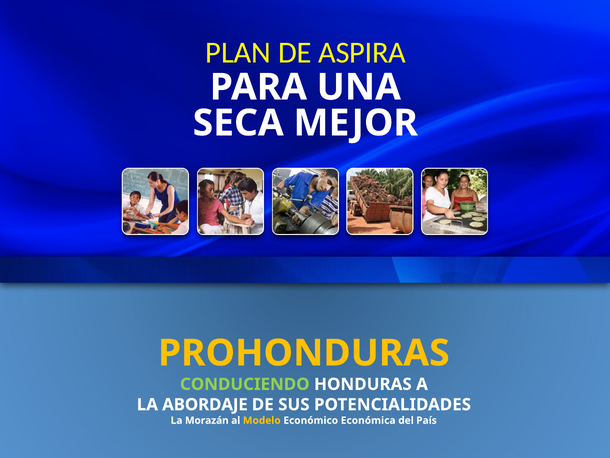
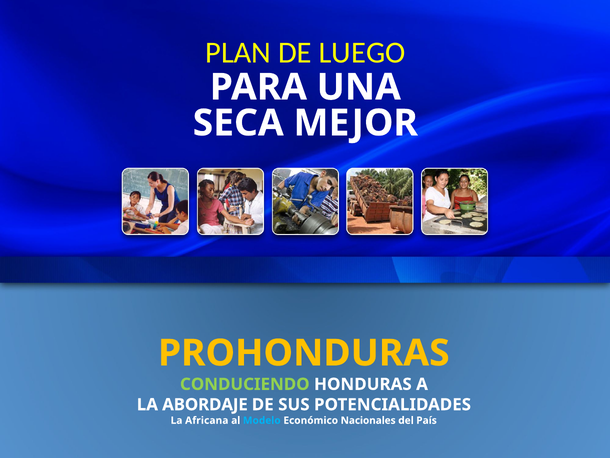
ASPIRA: ASPIRA -> LUEGO
Morazán: Morazán -> Africana
Modelo colour: yellow -> light blue
Económica: Económica -> Nacionales
